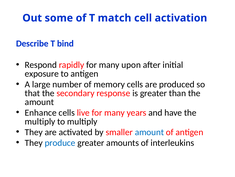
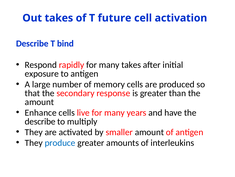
Out some: some -> takes
match: match -> future
many upon: upon -> takes
multiply at (40, 121): multiply -> describe
amount at (149, 132) colour: blue -> black
